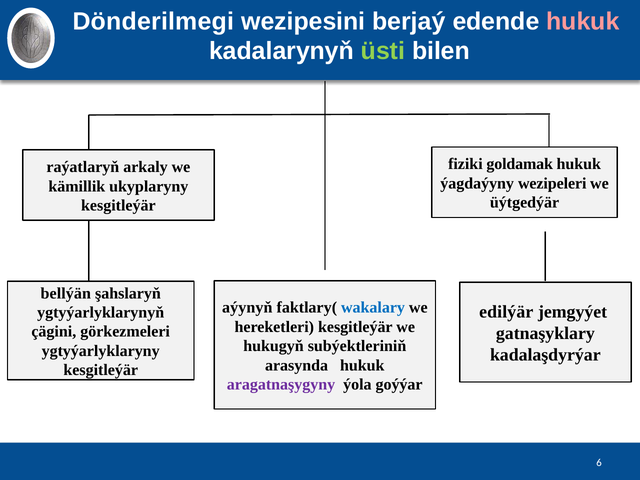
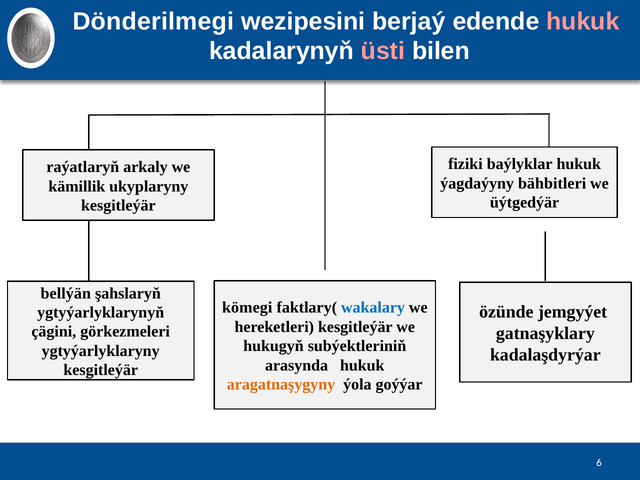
üsti colour: light green -> pink
goldamak: goldamak -> baýlyklar
wezipeleri: wezipeleri -> bähbitleri
aýynyň: aýynyň -> kömegi
edilýär: edilýär -> özünde
aragatnaşygyny colour: purple -> orange
